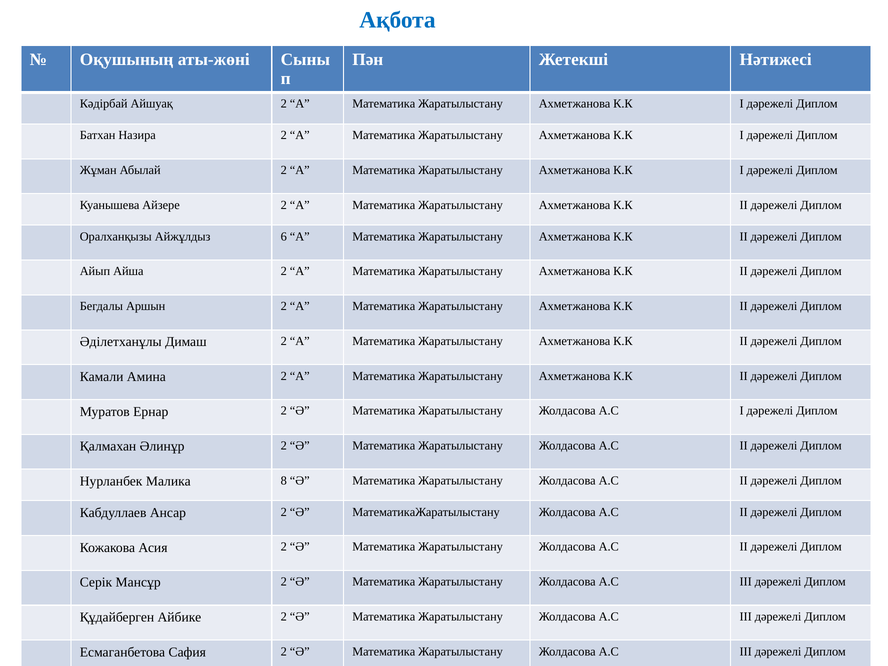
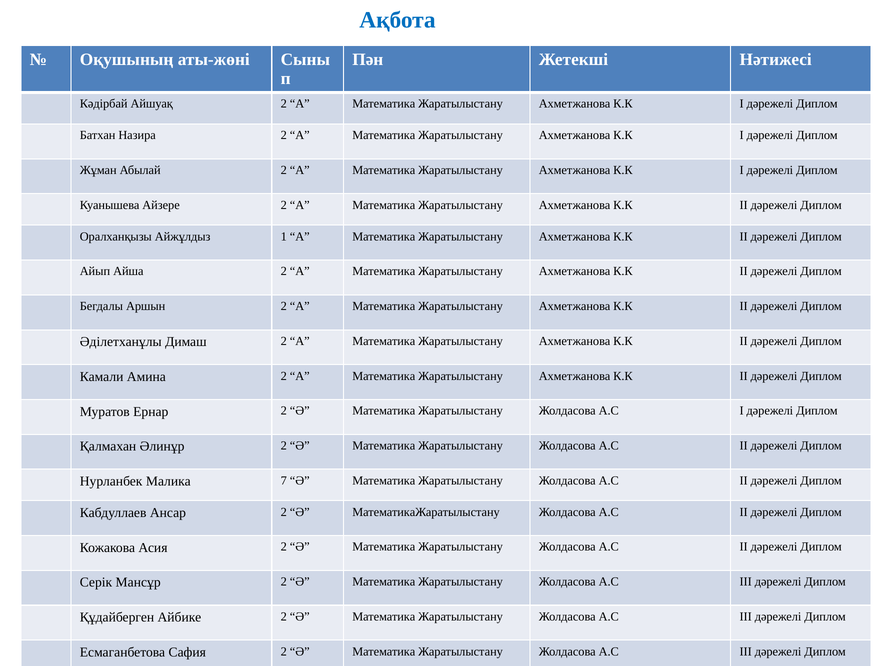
6: 6 -> 1
8: 8 -> 7
